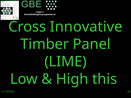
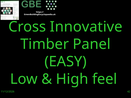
LIME: LIME -> EASY
this: this -> feel
